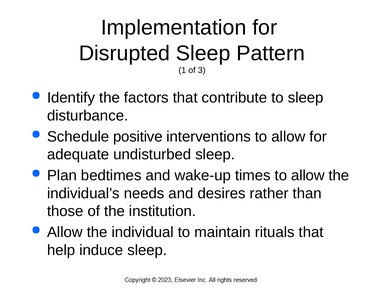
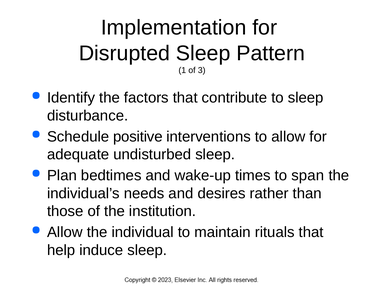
times to allow: allow -> span
